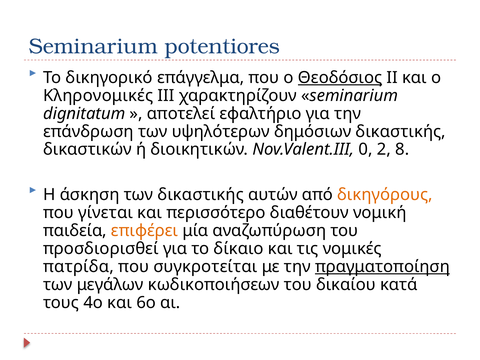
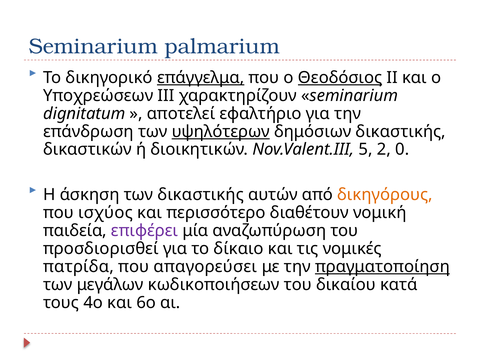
potentiores: potentiores -> palmarium
επάγγελμα underline: none -> present
Κληρονομικές: Κληρονομικές -> Υποχρεώσεων
υψηλότερων underline: none -> present
0: 0 -> 5
8: 8 -> 0
γίνεται: γίνεται -> ισχύος
επιφέρει colour: orange -> purple
συγκροτείται: συγκροτείται -> απαγορεύσει
